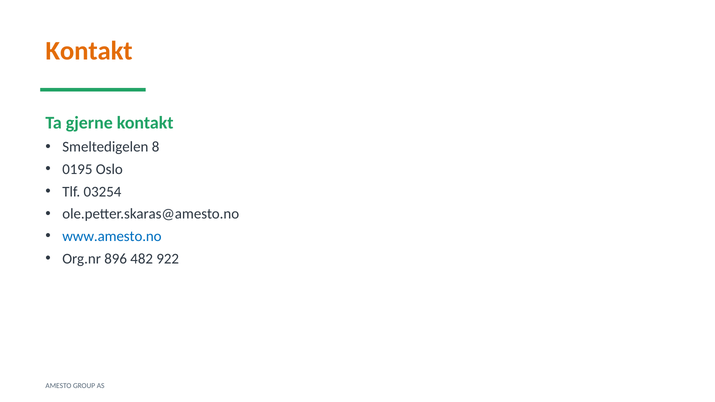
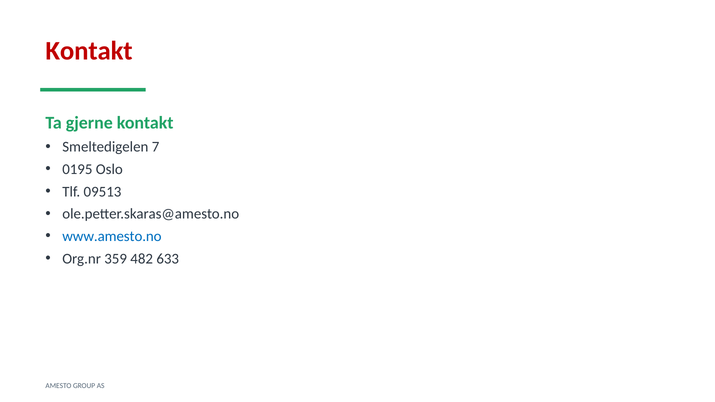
Kontakt at (89, 51) colour: orange -> red
8: 8 -> 7
03254: 03254 -> 09513
896: 896 -> 359
922: 922 -> 633
